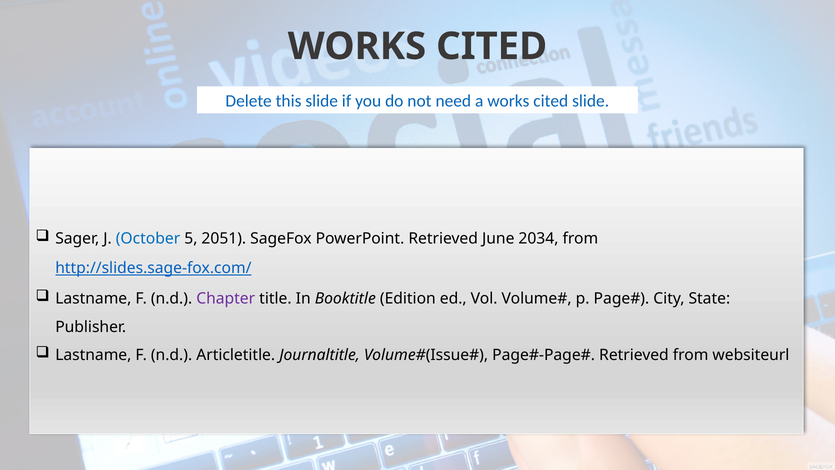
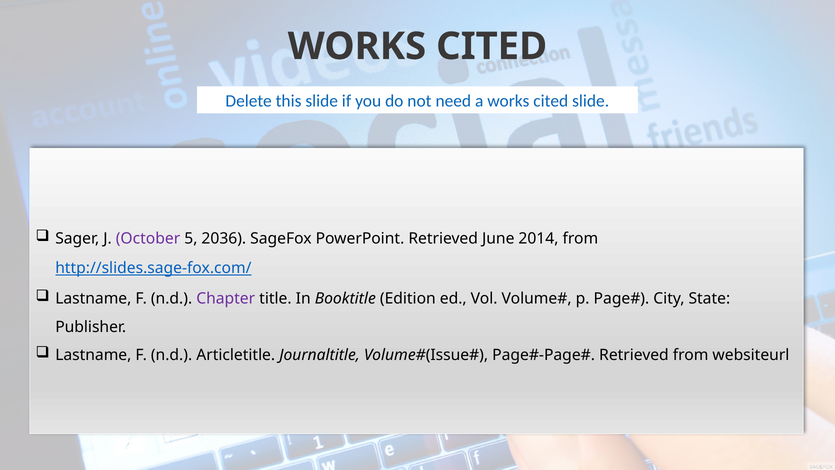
October colour: blue -> purple
2051: 2051 -> 2036
2034: 2034 -> 2014
